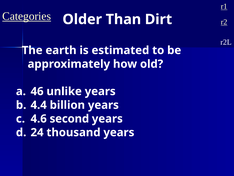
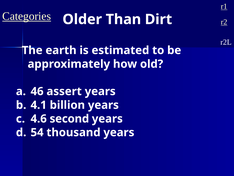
unlike: unlike -> assert
4.4: 4.4 -> 4.1
24: 24 -> 54
